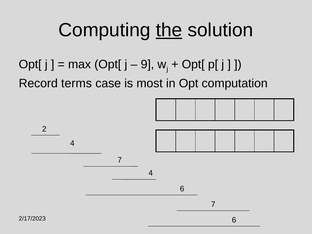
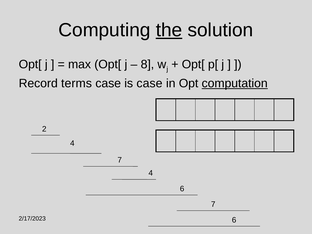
9: 9 -> 8
is most: most -> case
computation underline: none -> present
